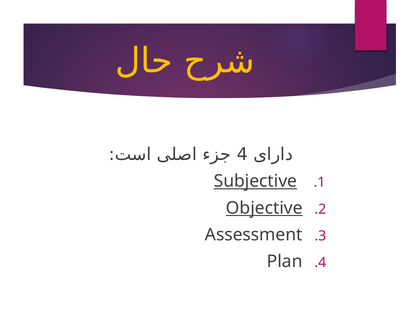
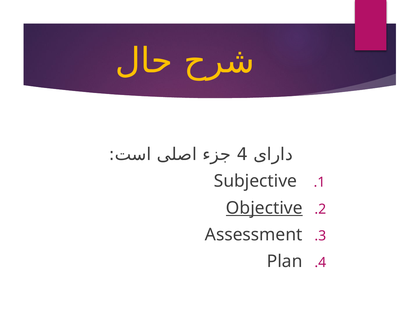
Subjective underline: present -> none
